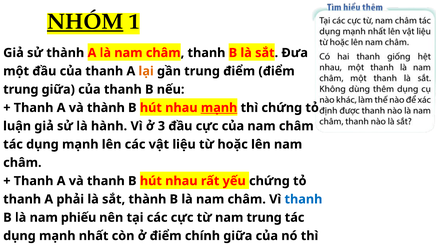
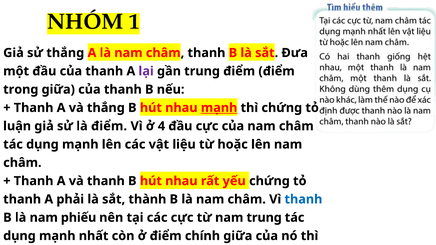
NHÓM underline: present -> none
sử thành: thành -> thắng
lại colour: orange -> purple
trung at (21, 90): trung -> trong
và thành: thành -> thắng
là hành: hành -> điểm
3: 3 -> 4
